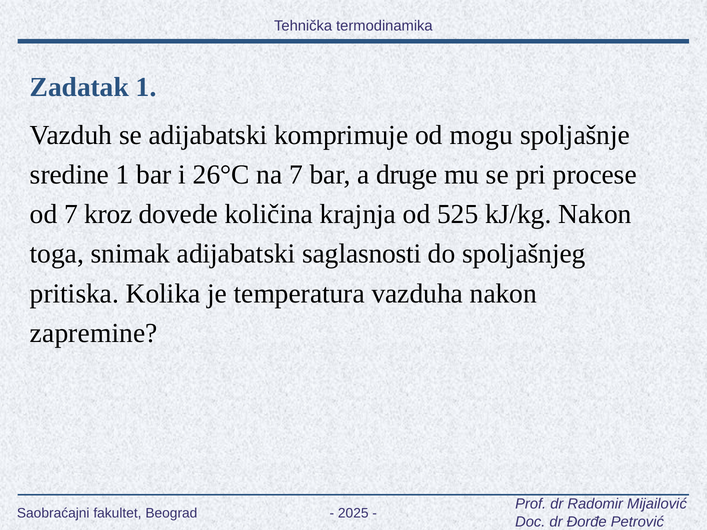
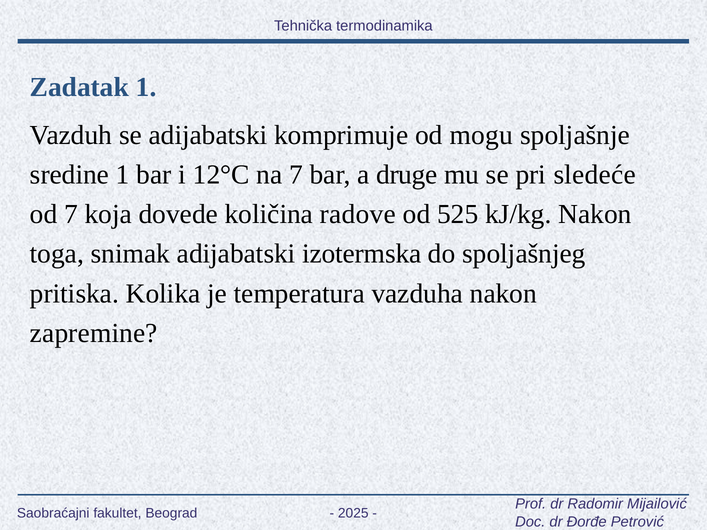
26°C: 26°C -> 12°C
procese: procese -> sledeće
kroz: kroz -> koja
krajnja: krajnja -> radove
saglasnosti: saglasnosti -> izotermska
